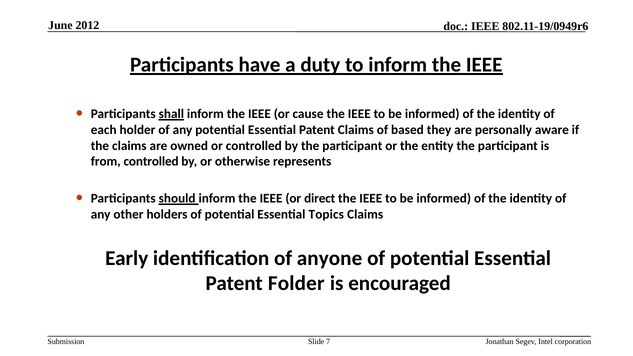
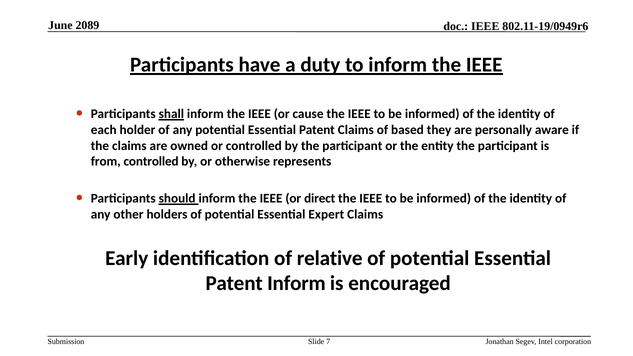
2012: 2012 -> 2089
Topics: Topics -> Expert
anyone: anyone -> relative
Patent Folder: Folder -> Inform
